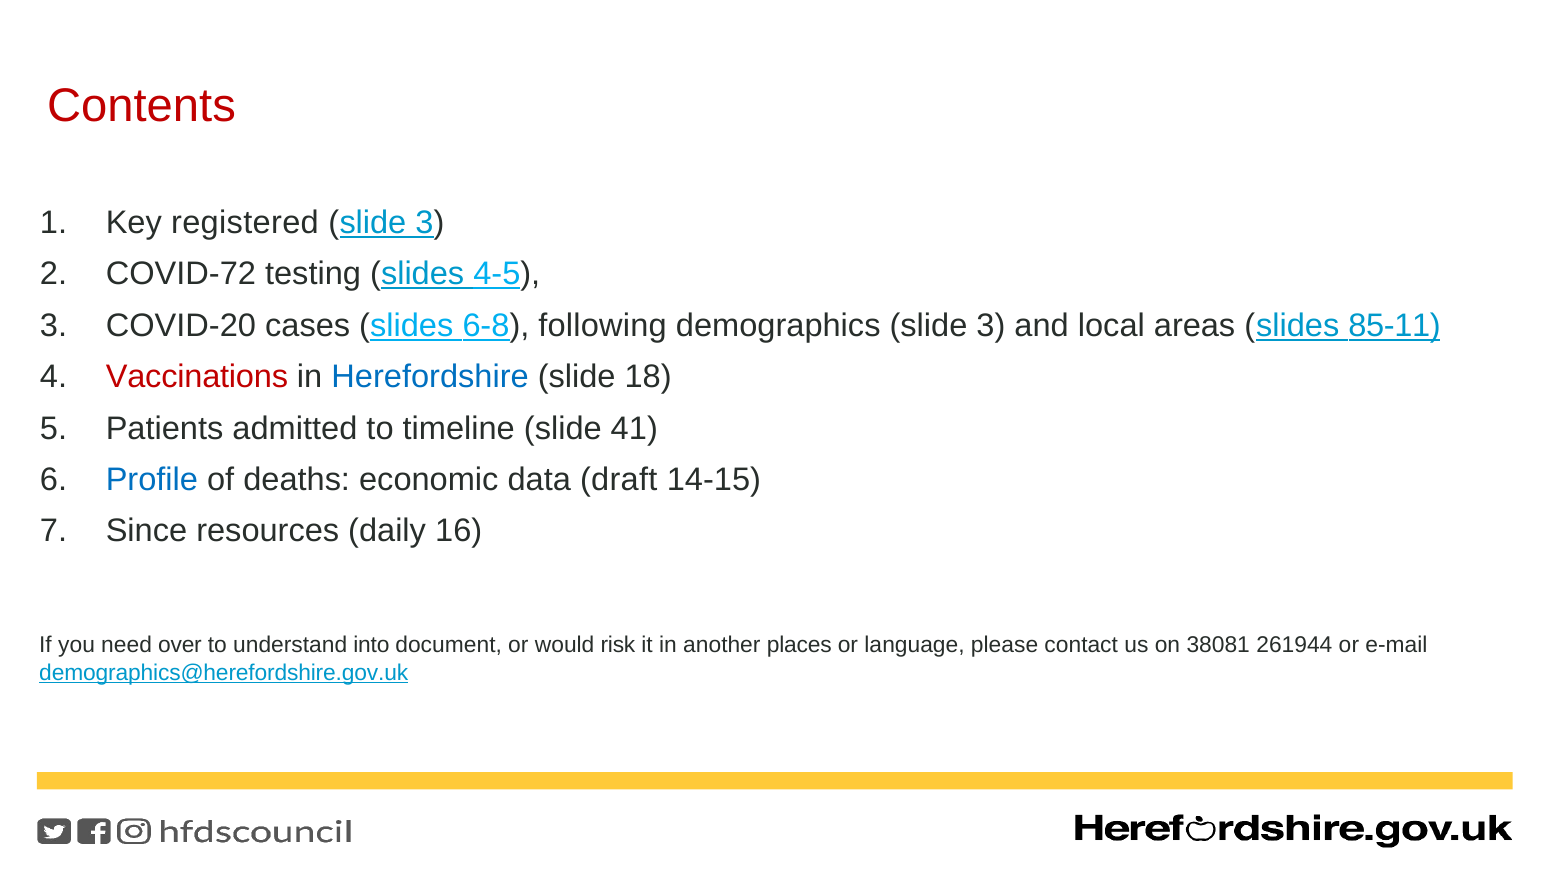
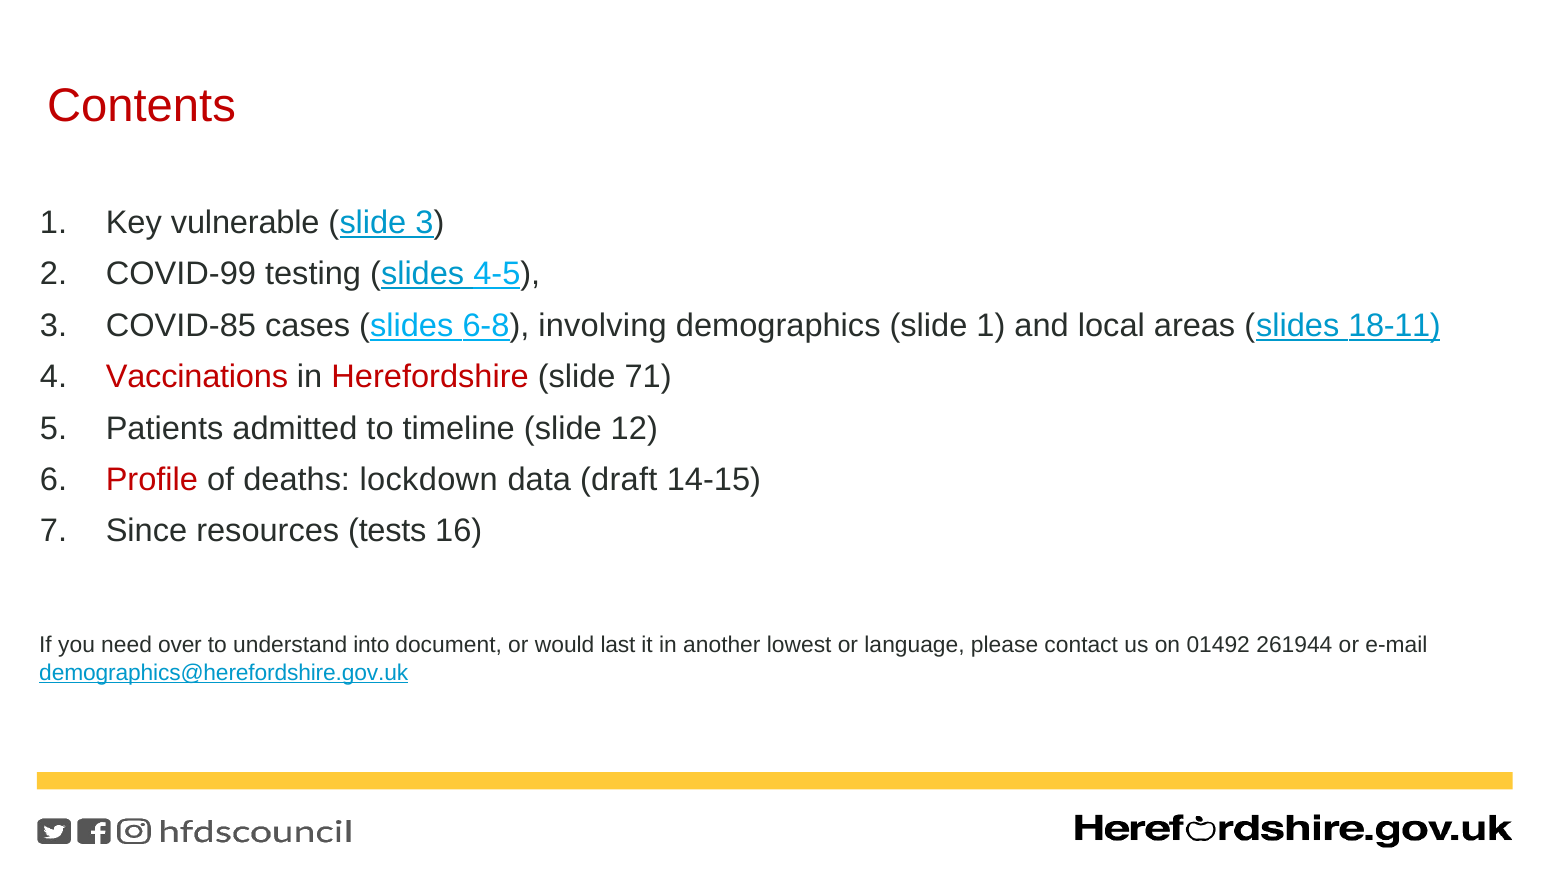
registered: registered -> vulnerable
COVID-72: COVID-72 -> COVID-99
COVID-20: COVID-20 -> COVID-85
following: following -> involving
demographics slide 3: 3 -> 1
85-11: 85-11 -> 18-11
Herefordshire colour: blue -> red
18: 18 -> 71
41: 41 -> 12
Profile colour: blue -> red
economic: economic -> lockdown
daily: daily -> tests
risk: risk -> last
places: places -> lowest
38081: 38081 -> 01492
